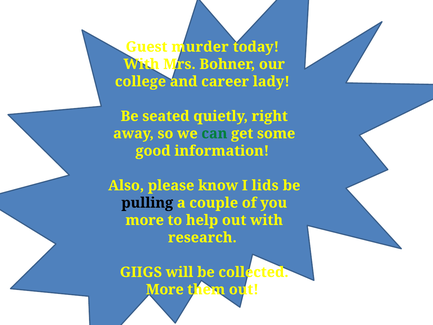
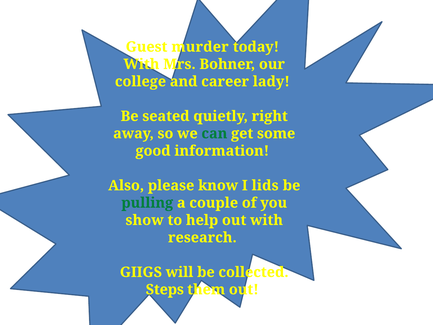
pulling colour: black -> green
more at (145, 220): more -> show
More at (165, 289): More -> Steps
